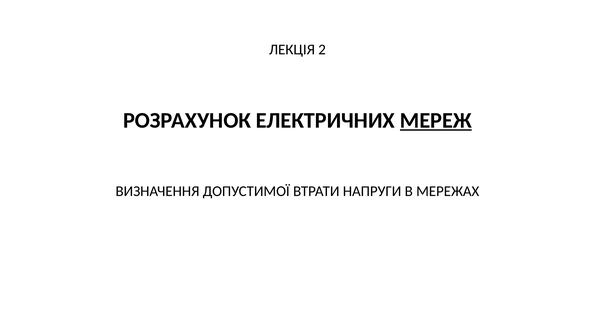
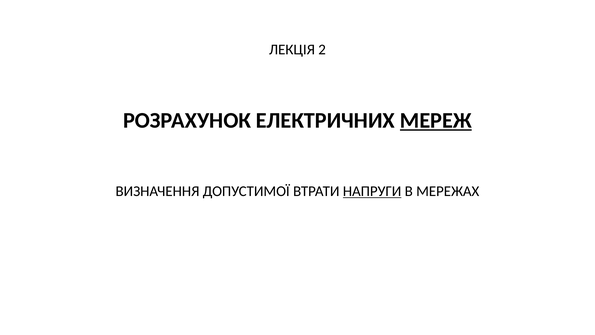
НАПРУГИ underline: none -> present
